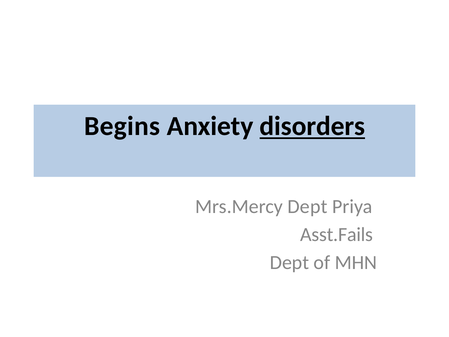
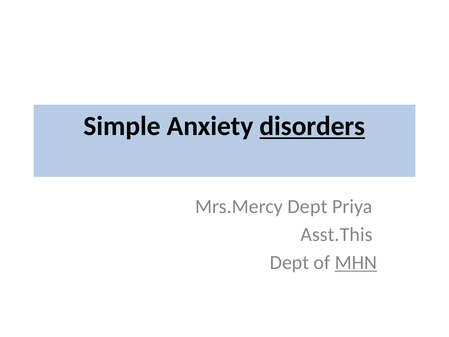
Begins: Begins -> Simple
Asst.Fails: Asst.Fails -> Asst.This
MHN underline: none -> present
